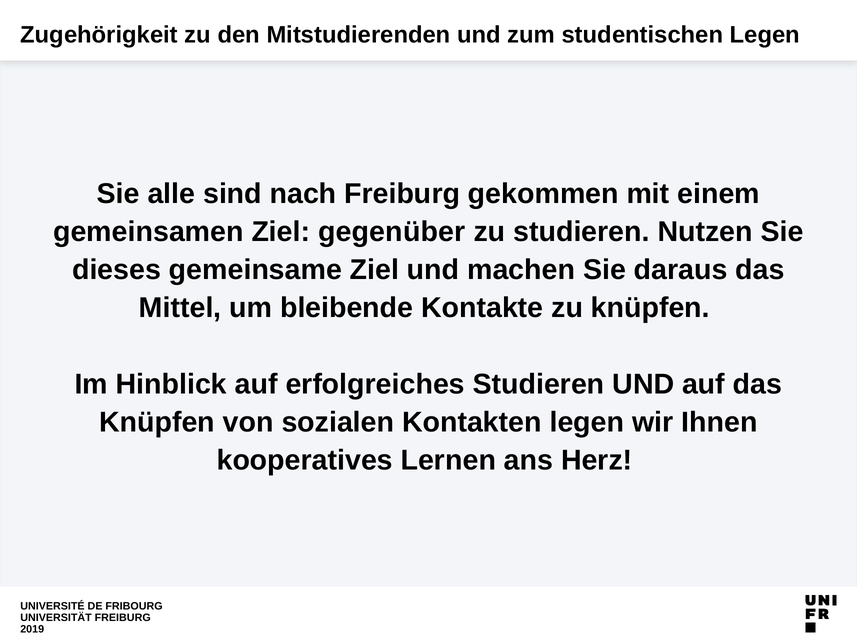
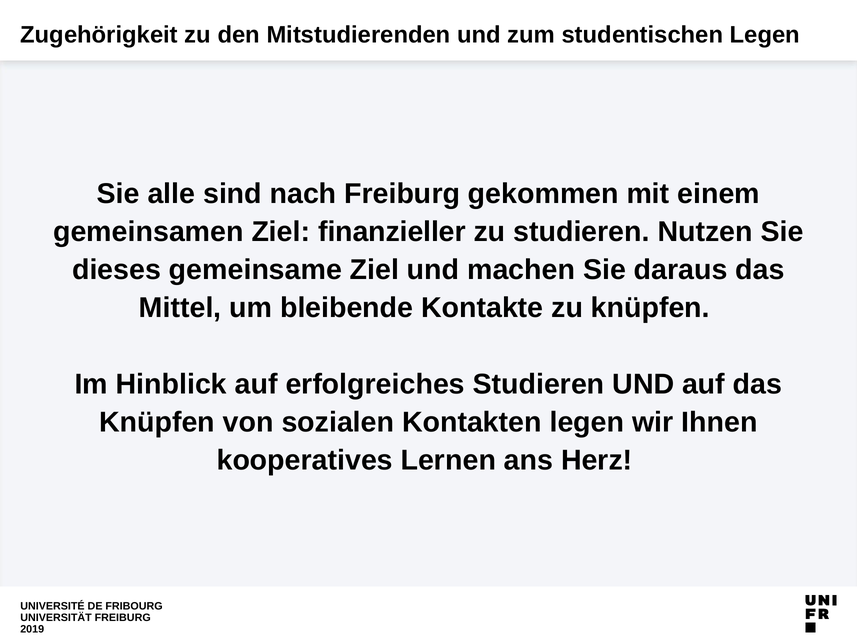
gegenüber: gegenüber -> finanzieller
